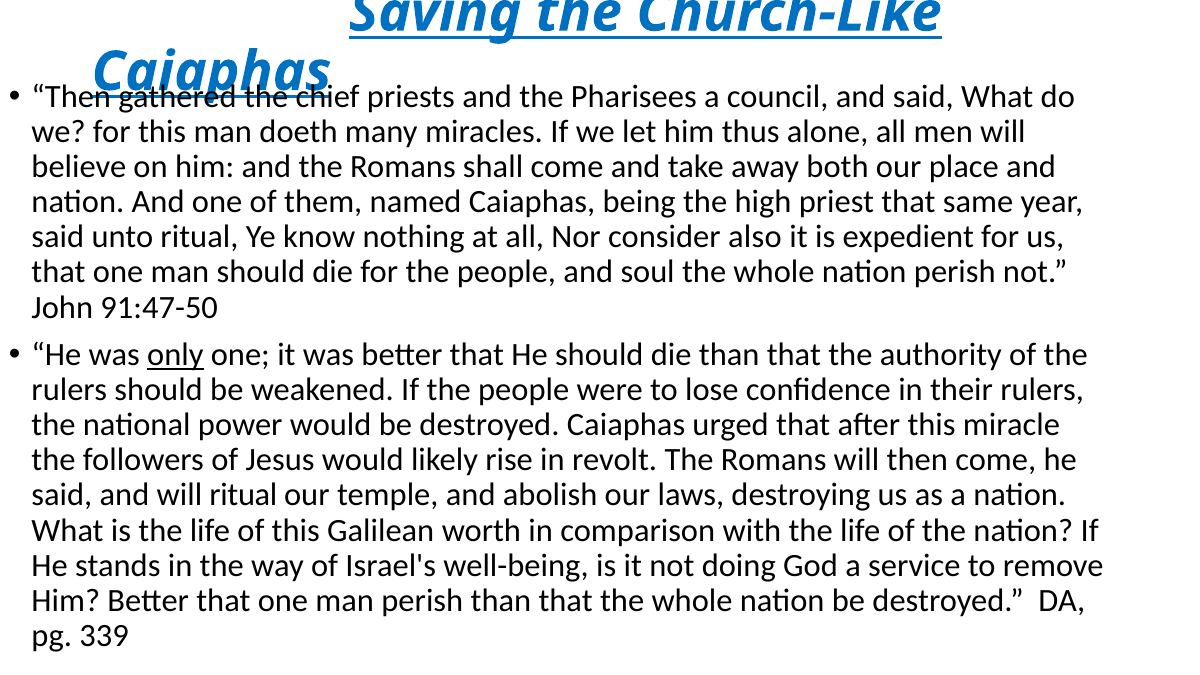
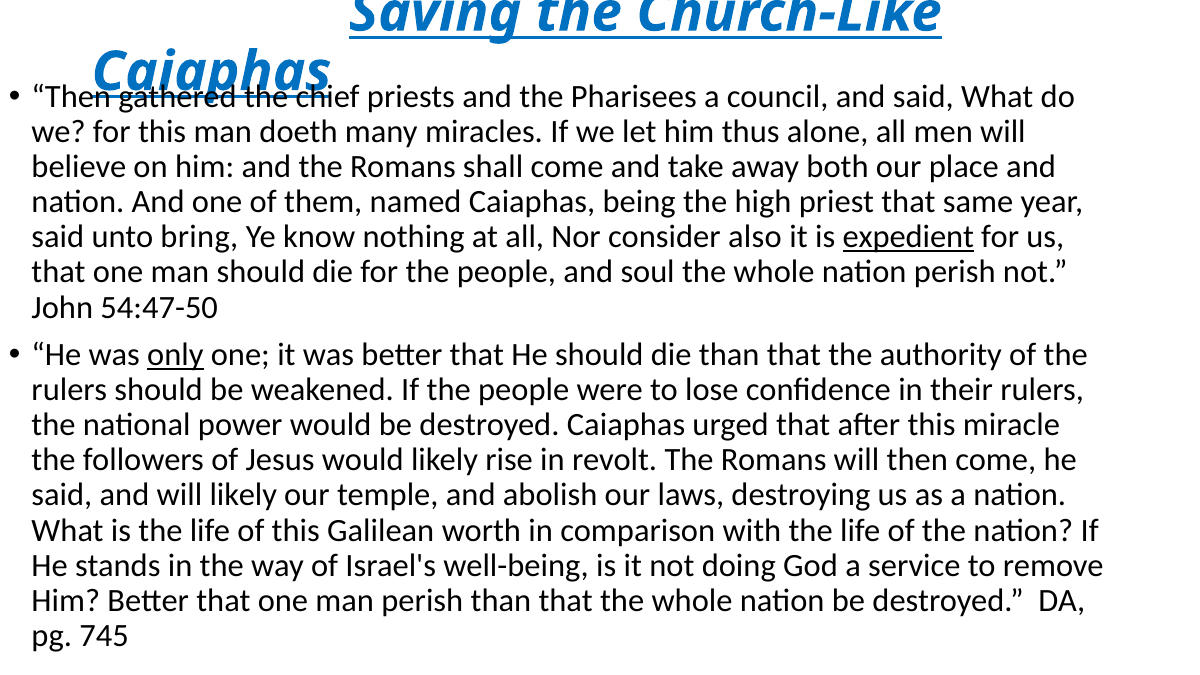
unto ritual: ritual -> bring
expedient underline: none -> present
91:47-50: 91:47-50 -> 54:47-50
will ritual: ritual -> likely
339: 339 -> 745
